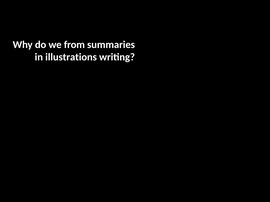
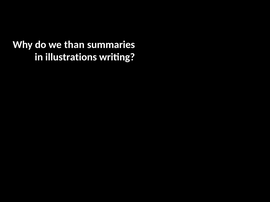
from: from -> than
